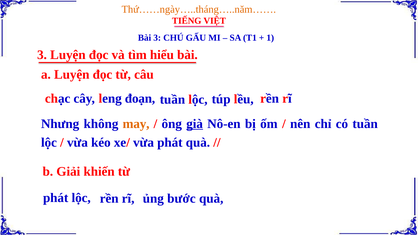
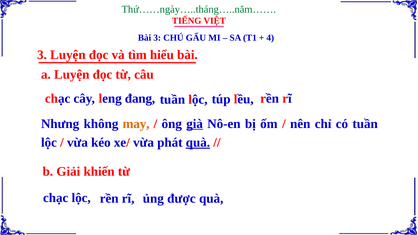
Thứ……ngày…..tháng…..năm…… colour: orange -> green
1: 1 -> 4
đoạn: đoạn -> đang
quà at (198, 142) underline: none -> present
phát at (56, 198): phát -> chạc
bước: bước -> được
